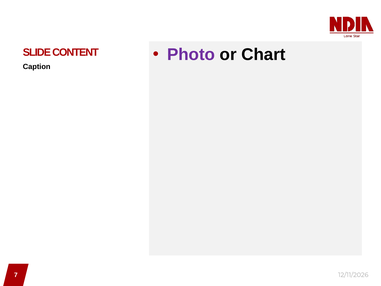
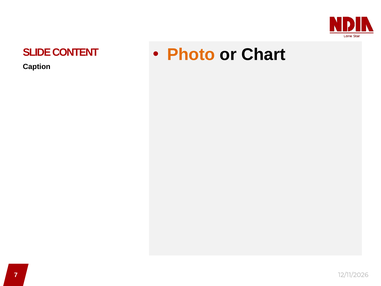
Photo colour: purple -> orange
